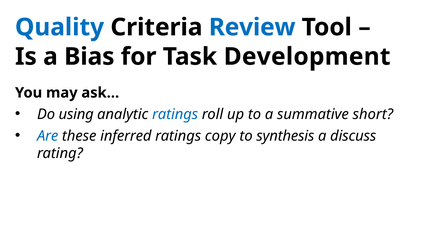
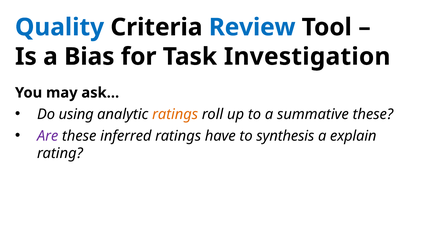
Development: Development -> Investigation
ratings at (175, 114) colour: blue -> orange
summative short: short -> these
Are colour: blue -> purple
copy: copy -> have
discuss: discuss -> explain
